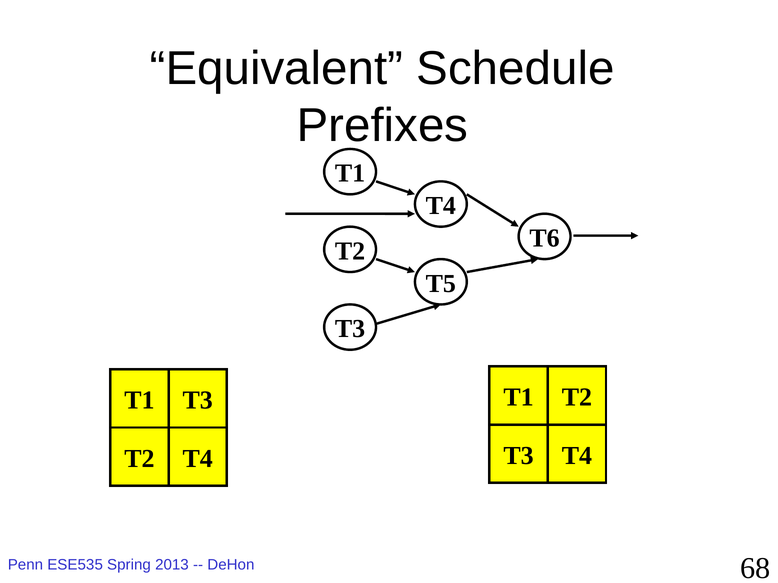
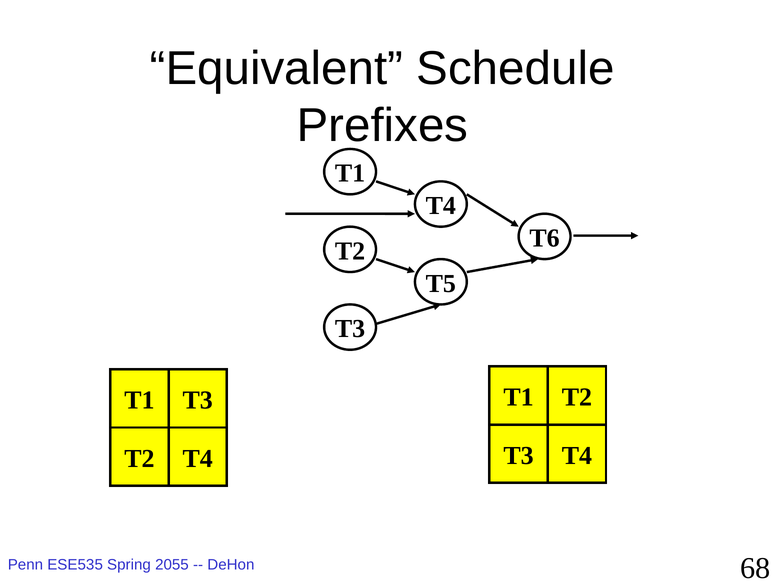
2013: 2013 -> 2055
